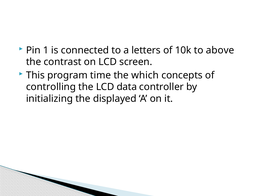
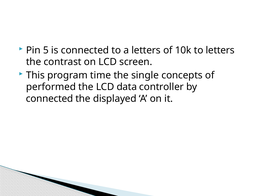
1: 1 -> 5
to above: above -> letters
which: which -> single
controlling: controlling -> performed
initializing at (49, 99): initializing -> connected
